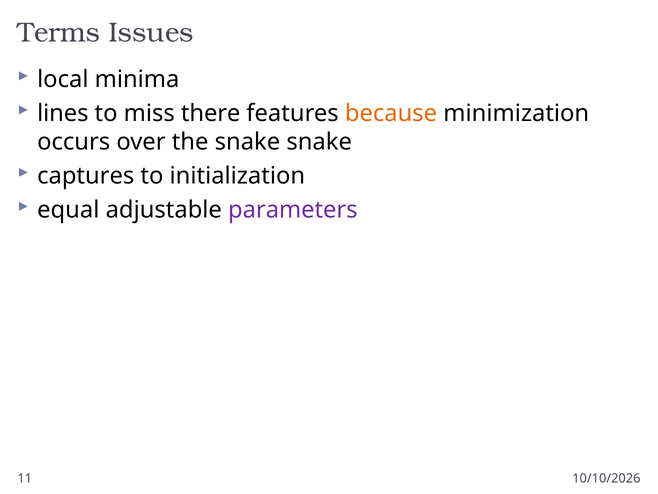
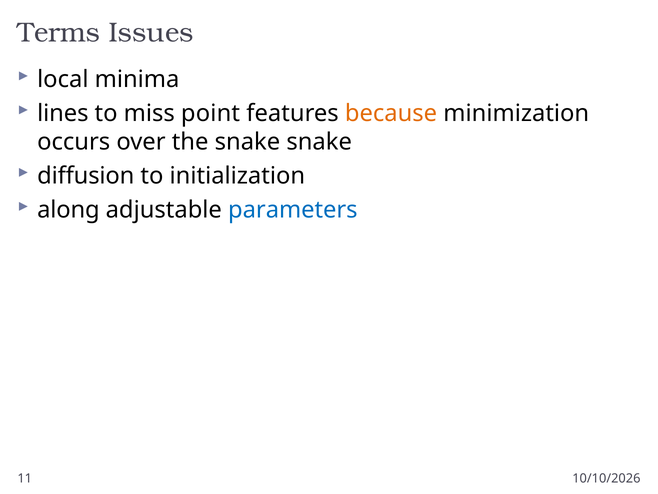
there: there -> point
captures: captures -> diffusion
equal: equal -> along
parameters colour: purple -> blue
